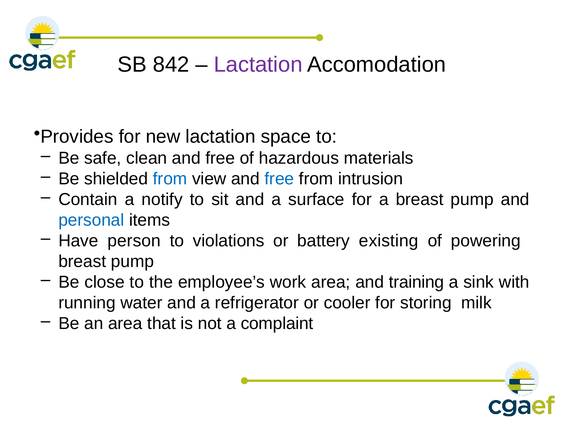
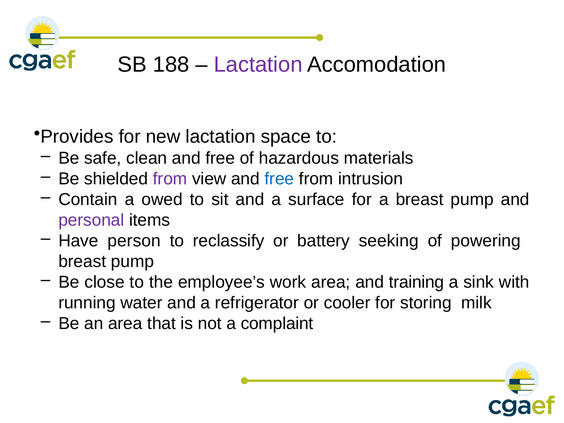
842: 842 -> 188
from at (170, 179) colour: blue -> purple
notify: notify -> owed
personal colour: blue -> purple
violations: violations -> reclassify
existing: existing -> seeking
